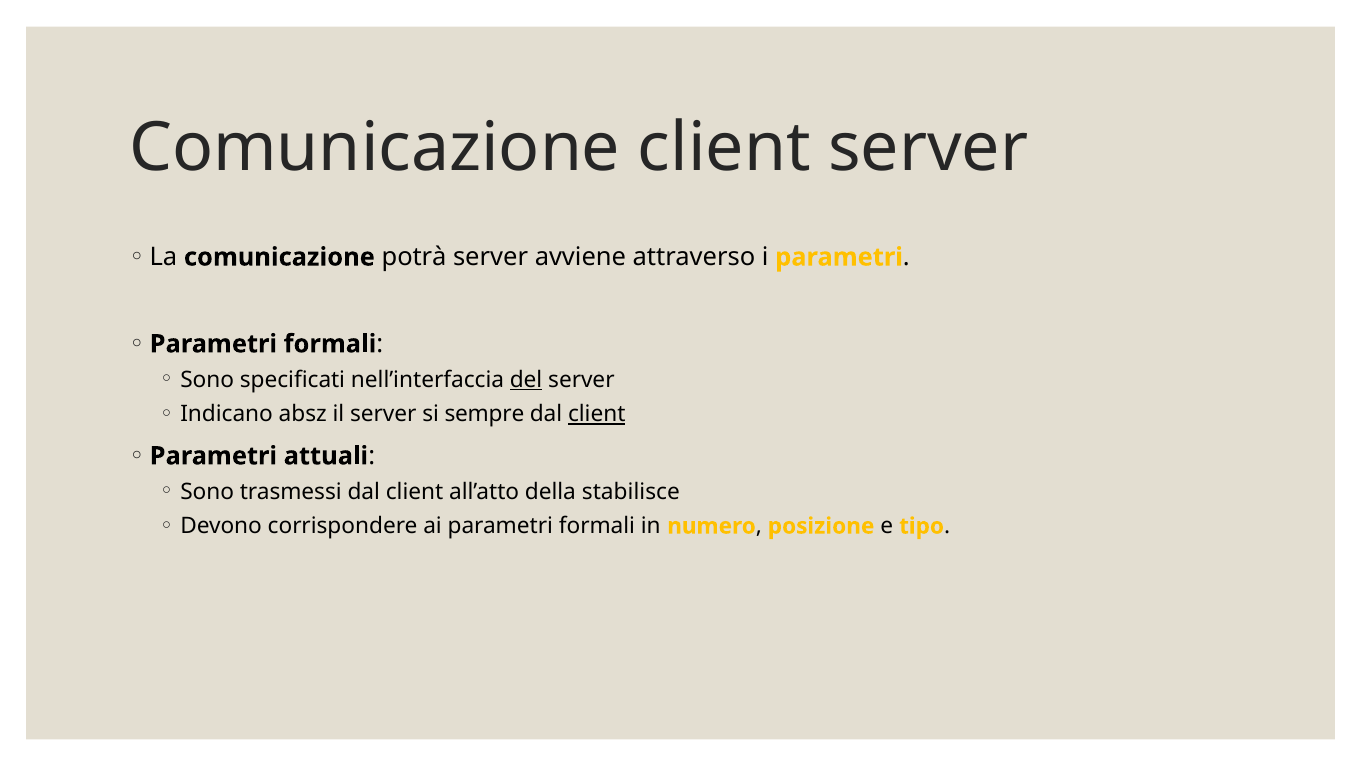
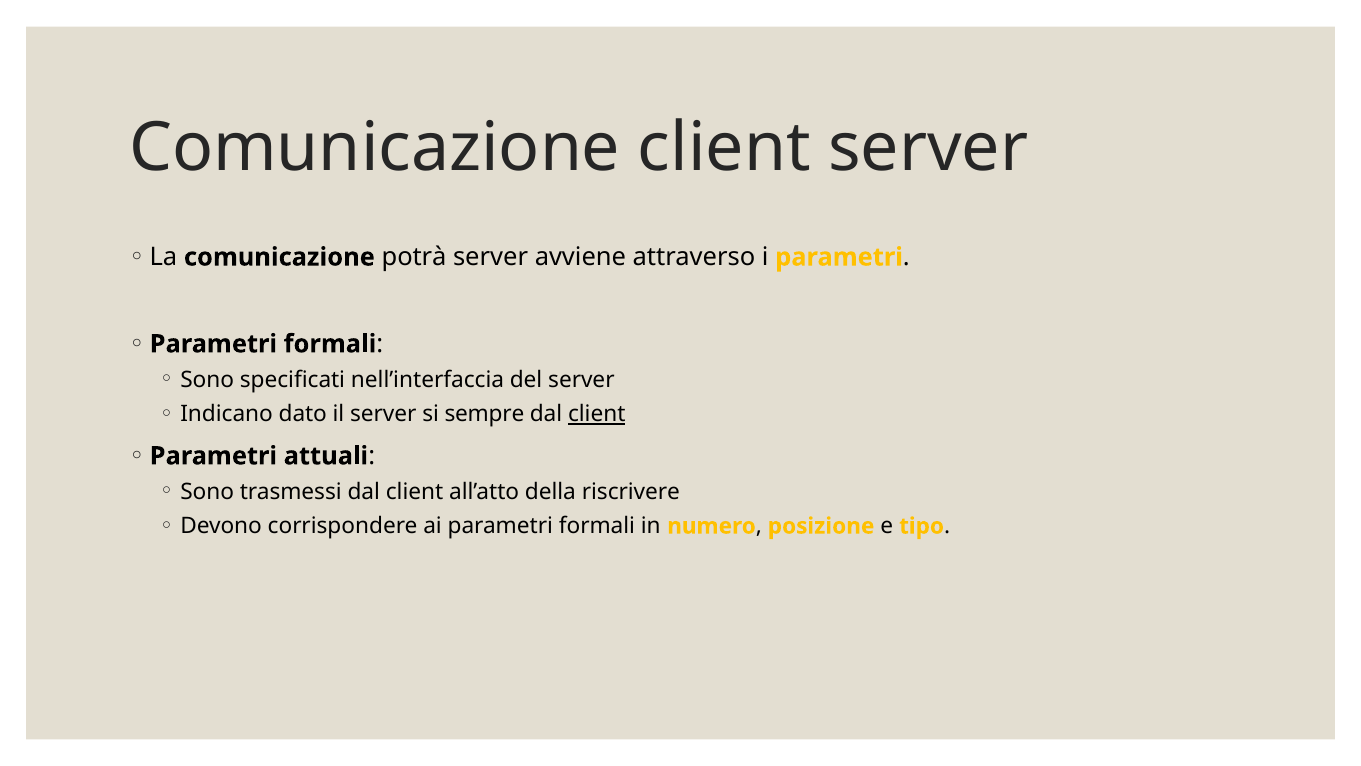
del underline: present -> none
absz: absz -> dato
stabilisce: stabilisce -> riscrivere
